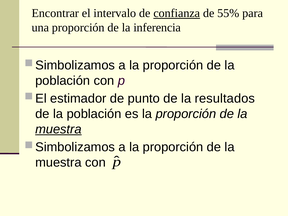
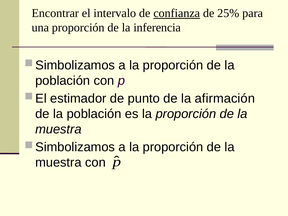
55%: 55% -> 25%
resultados: resultados -> afirmación
muestra at (58, 129) underline: present -> none
